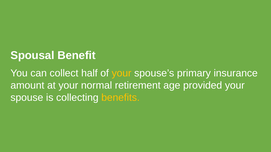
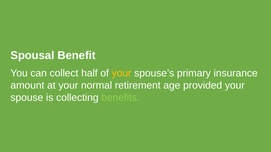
benefits colour: yellow -> light green
